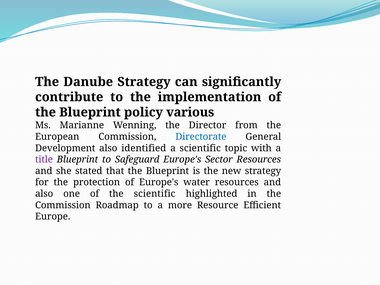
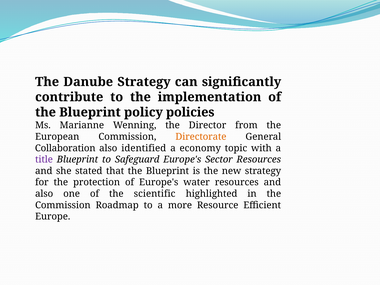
various: various -> policies
Directorate colour: blue -> orange
Development: Development -> Collaboration
a scientific: scientific -> economy
